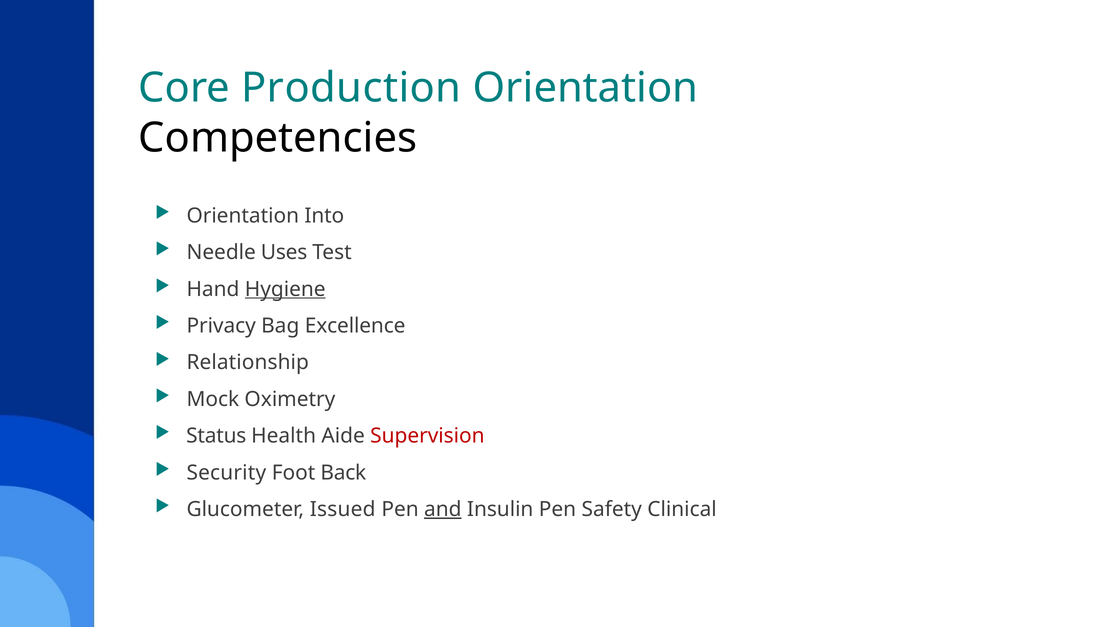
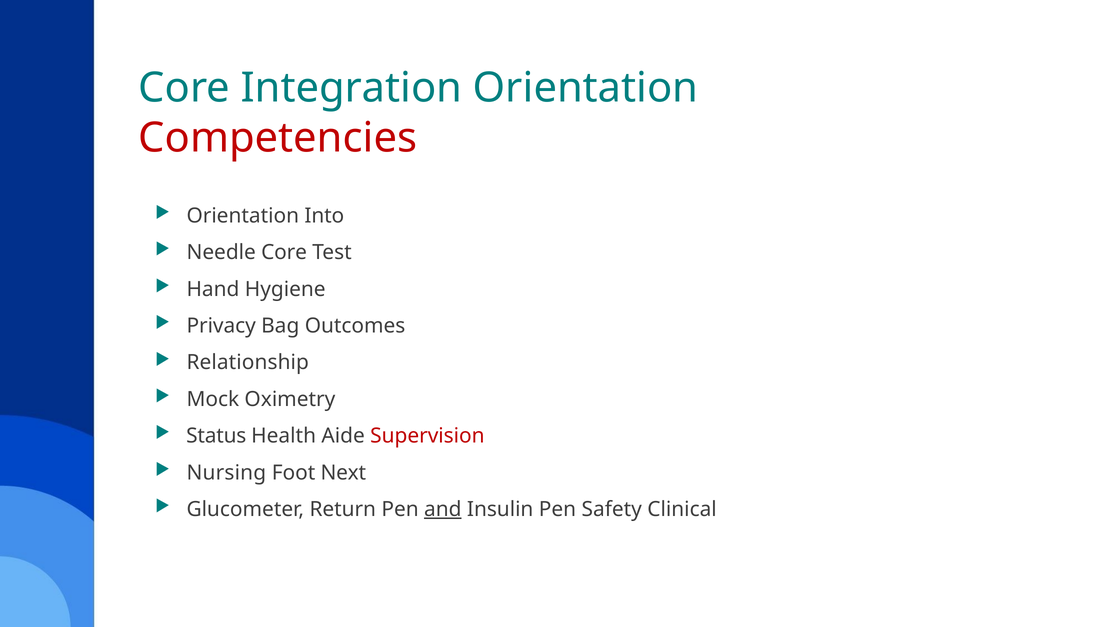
Production: Production -> Integration
Competencies colour: black -> red
Needle Uses: Uses -> Core
Hygiene underline: present -> none
Excellence: Excellence -> Outcomes
Security: Security -> Nursing
Back: Back -> Next
Issued: Issued -> Return
